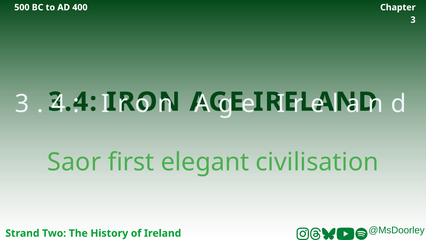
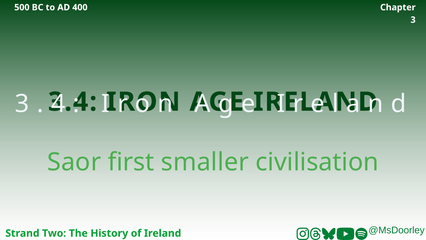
elegant: elegant -> smaller
